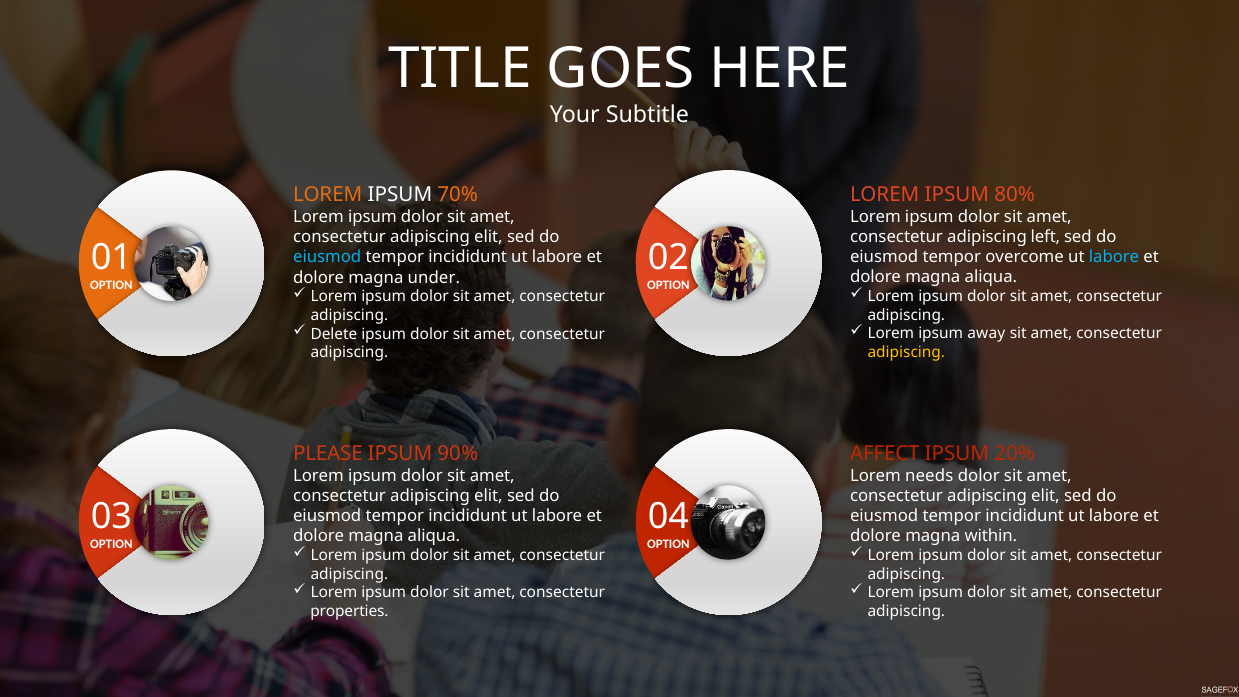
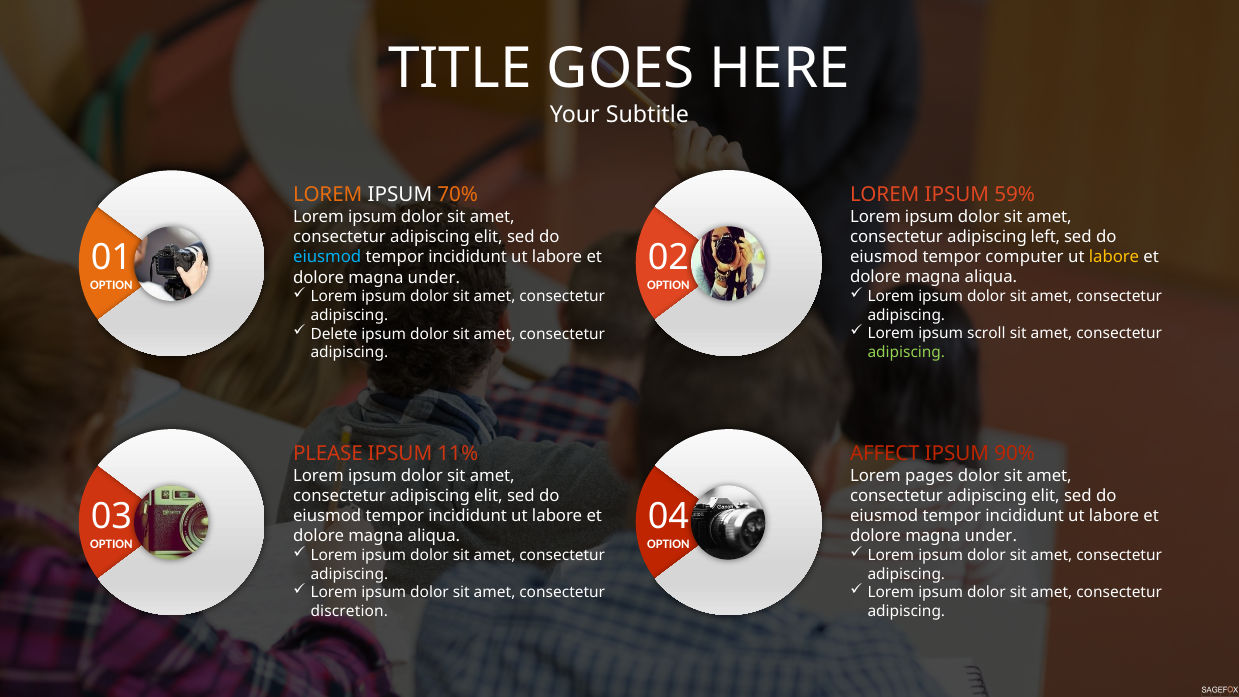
80%: 80% -> 59%
overcome: overcome -> computer
labore at (1114, 257) colour: light blue -> yellow
away: away -> scroll
adipiscing at (906, 352) colour: yellow -> light green
90%: 90% -> 11%
20%: 20% -> 90%
needs: needs -> pages
within at (991, 536): within -> under
properties: properties -> discretion
